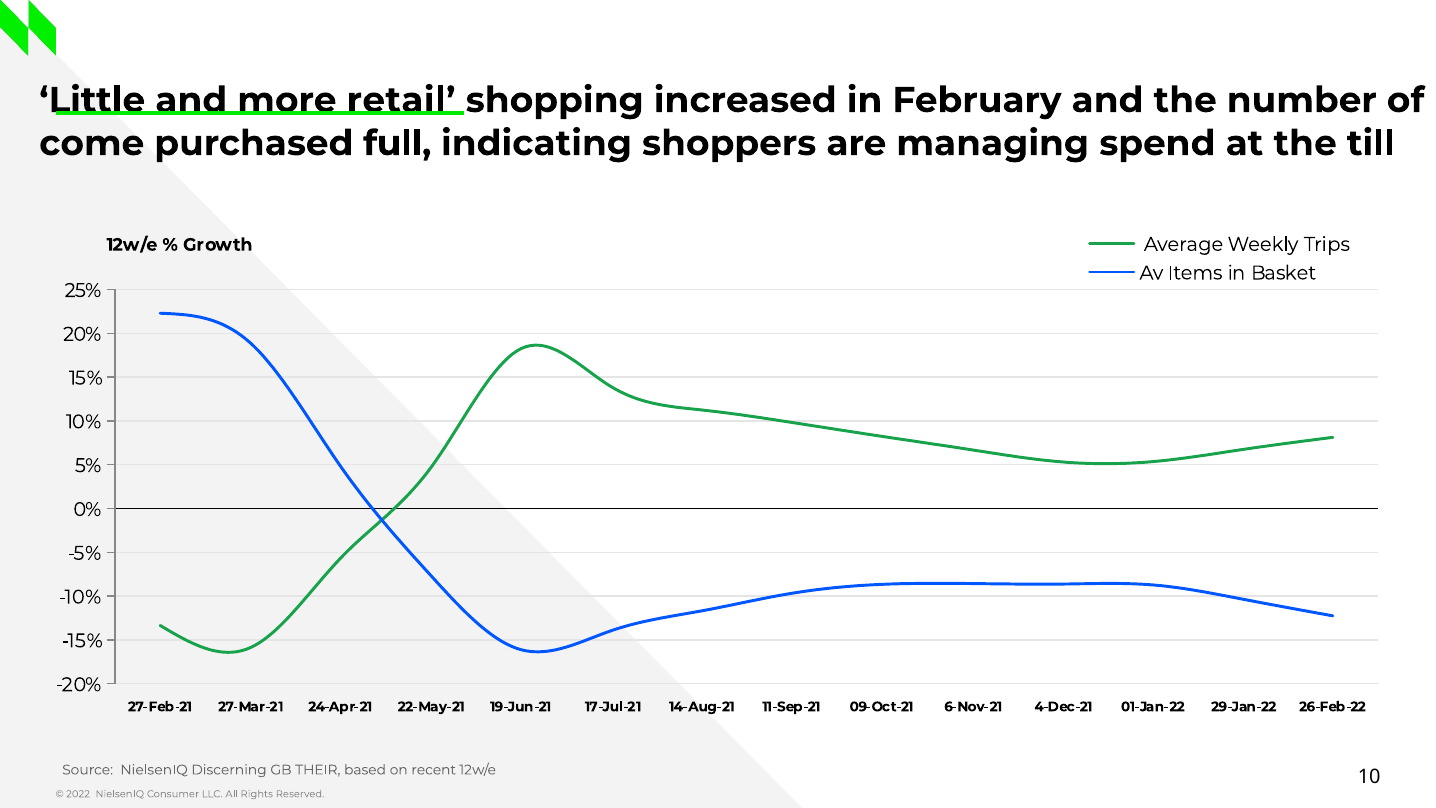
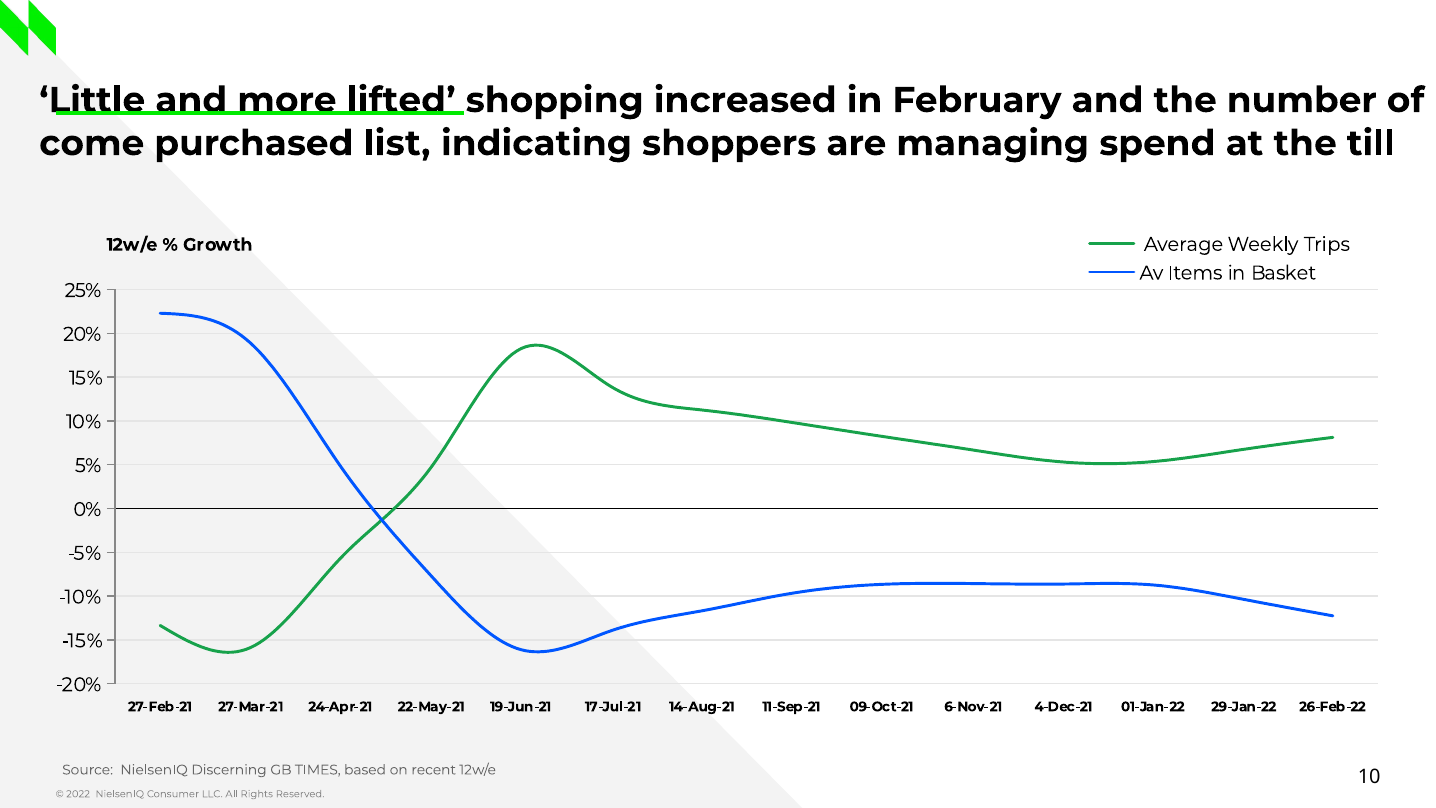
retail: retail -> lifted
full: full -> list
THEIR: THEIR -> TIMES
